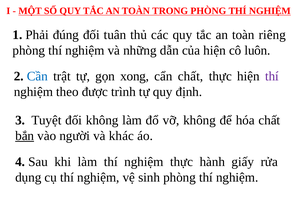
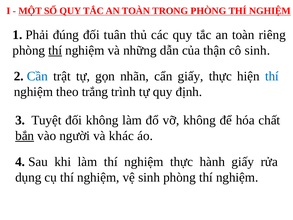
thí at (55, 50) underline: none -> present
của hiện: hiện -> thận
cô luôn: luôn -> sinh
xong: xong -> nhãn
cẩn chất: chất -> giấy
thí at (272, 76) colour: purple -> blue
được: được -> trắng
